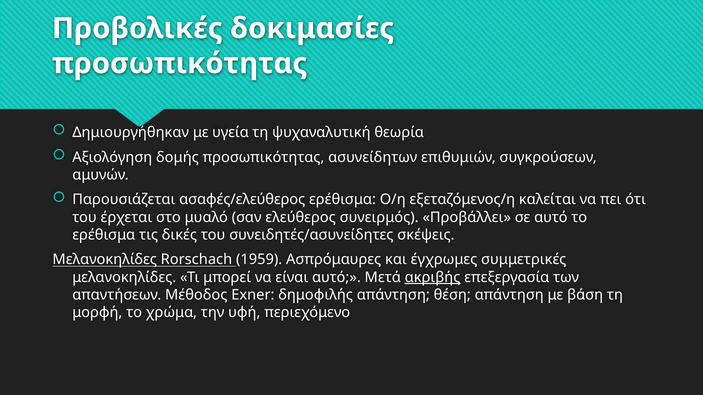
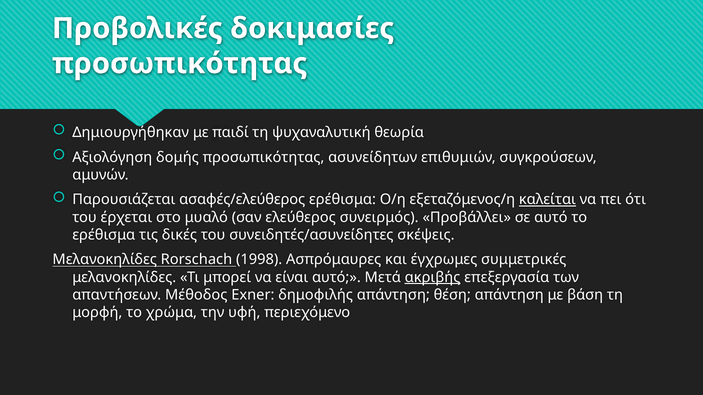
υγεία: υγεία -> παιδί
καλείται underline: none -> present
1959: 1959 -> 1998
